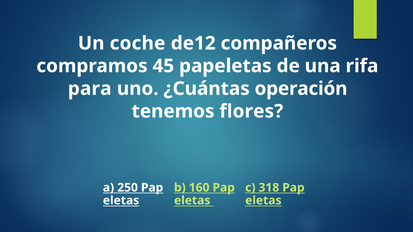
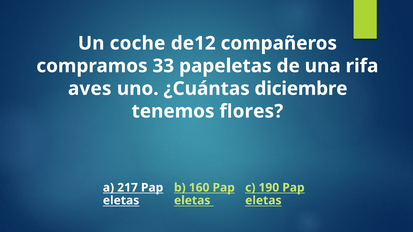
45: 45 -> 33
para: para -> aves
operación: operación -> diciembre
250: 250 -> 217
318: 318 -> 190
